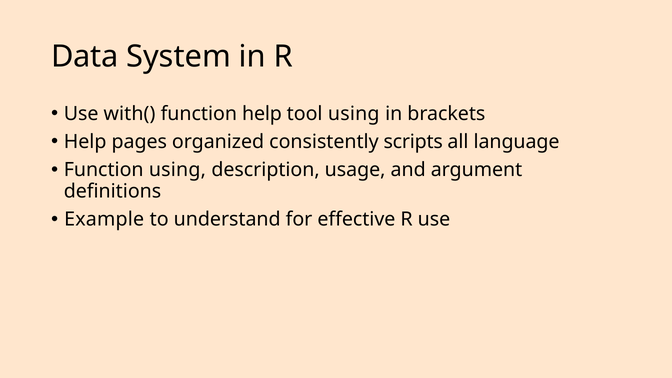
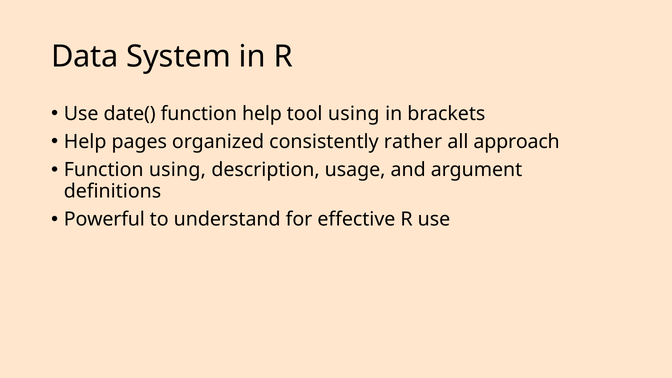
with(: with( -> date(
scripts: scripts -> rather
language: language -> approach
Example: Example -> Powerful
